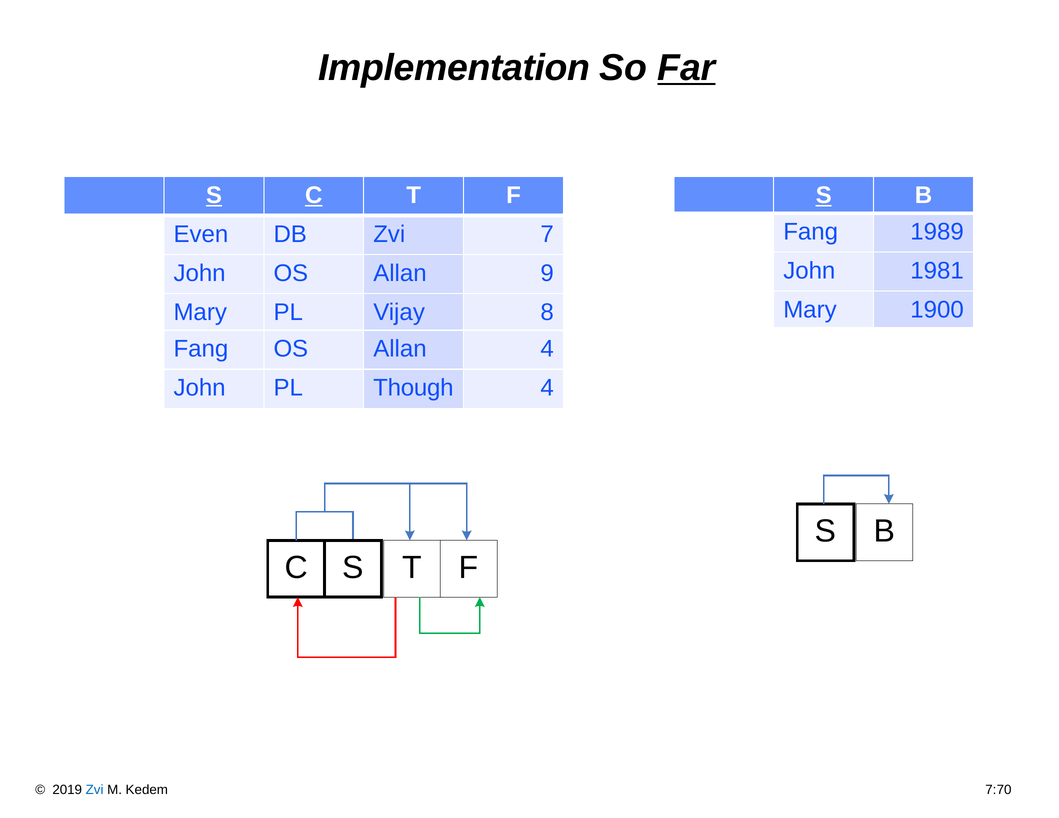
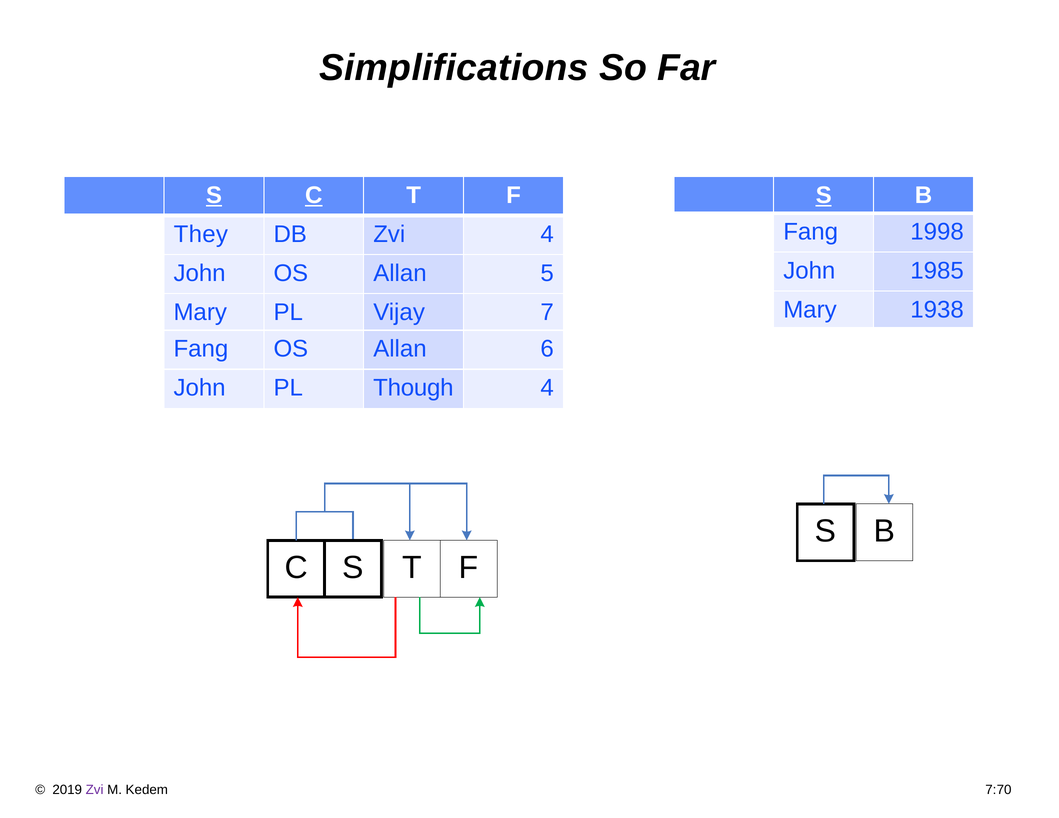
Implementation: Implementation -> Simplifications
Far underline: present -> none
1989: 1989 -> 1998
Even: Even -> They
Zvi 7: 7 -> 4
1981: 1981 -> 1985
9: 9 -> 5
1900: 1900 -> 1938
8: 8 -> 7
Allan 4: 4 -> 6
Zvi at (95, 790) colour: blue -> purple
